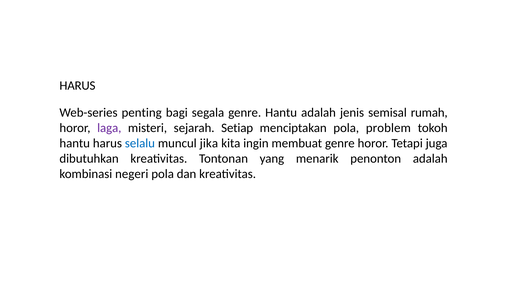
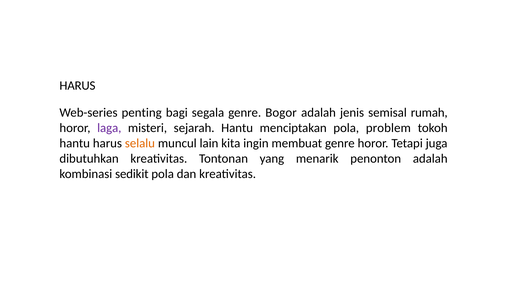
genre Hantu: Hantu -> Bogor
sejarah Setiap: Setiap -> Hantu
selalu colour: blue -> orange
jika: jika -> lain
negeri: negeri -> sedikit
